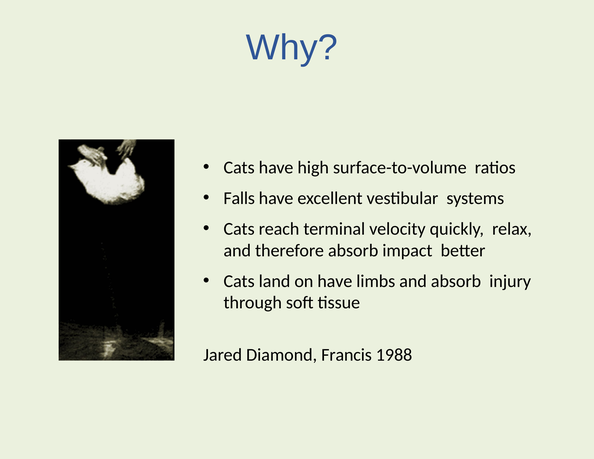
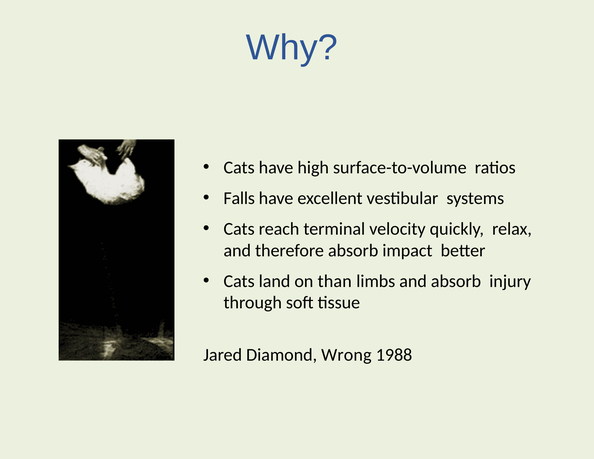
on have: have -> than
Francis: Francis -> Wrong
